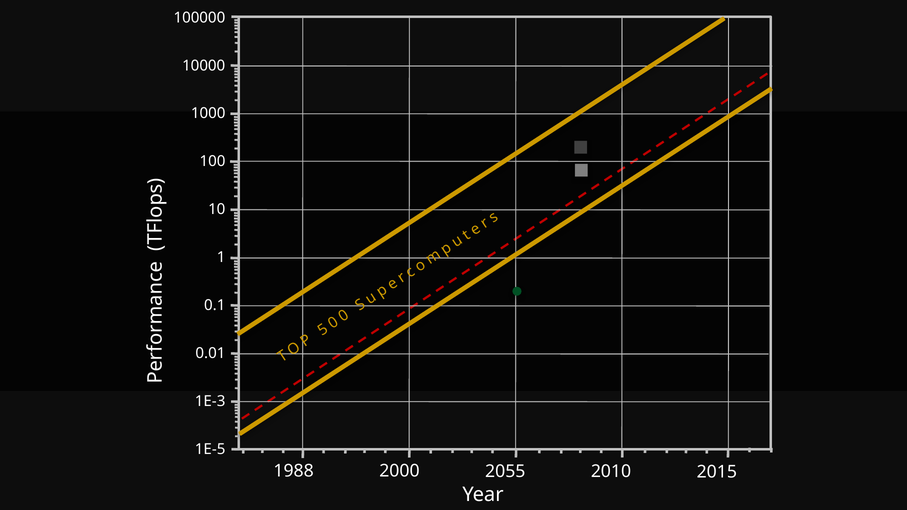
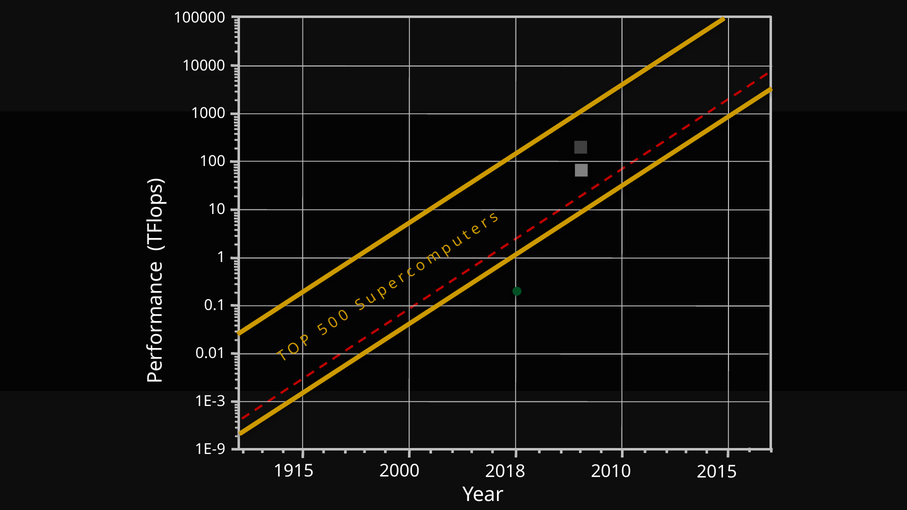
1E-5: 1E-5 -> 1E-9
1988: 1988 -> 1915
2055: 2055 -> 2018
